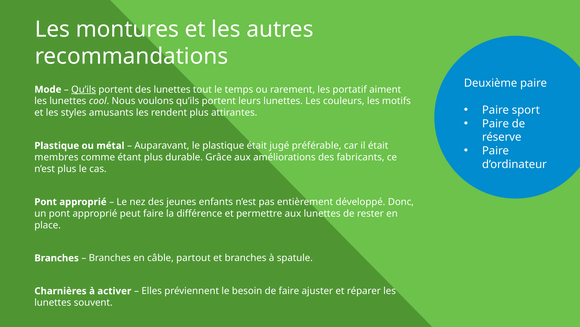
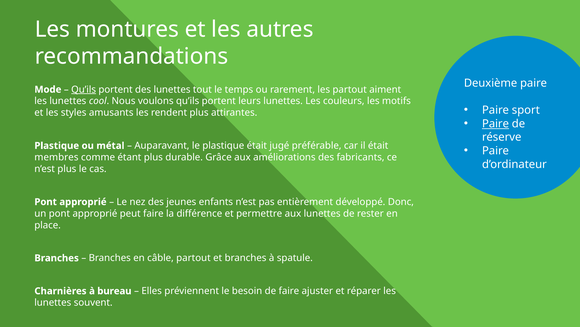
les portatif: portatif -> partout
Paire at (496, 123) underline: none -> present
activer: activer -> bureau
